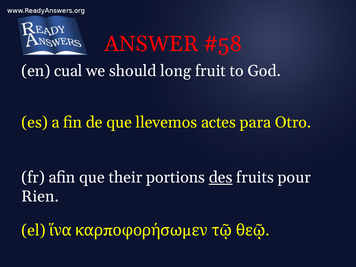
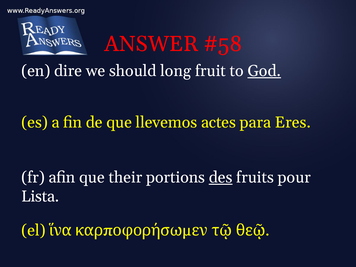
cual: cual -> dire
God underline: none -> present
Otro: Otro -> Eres
Rien: Rien -> Lista
